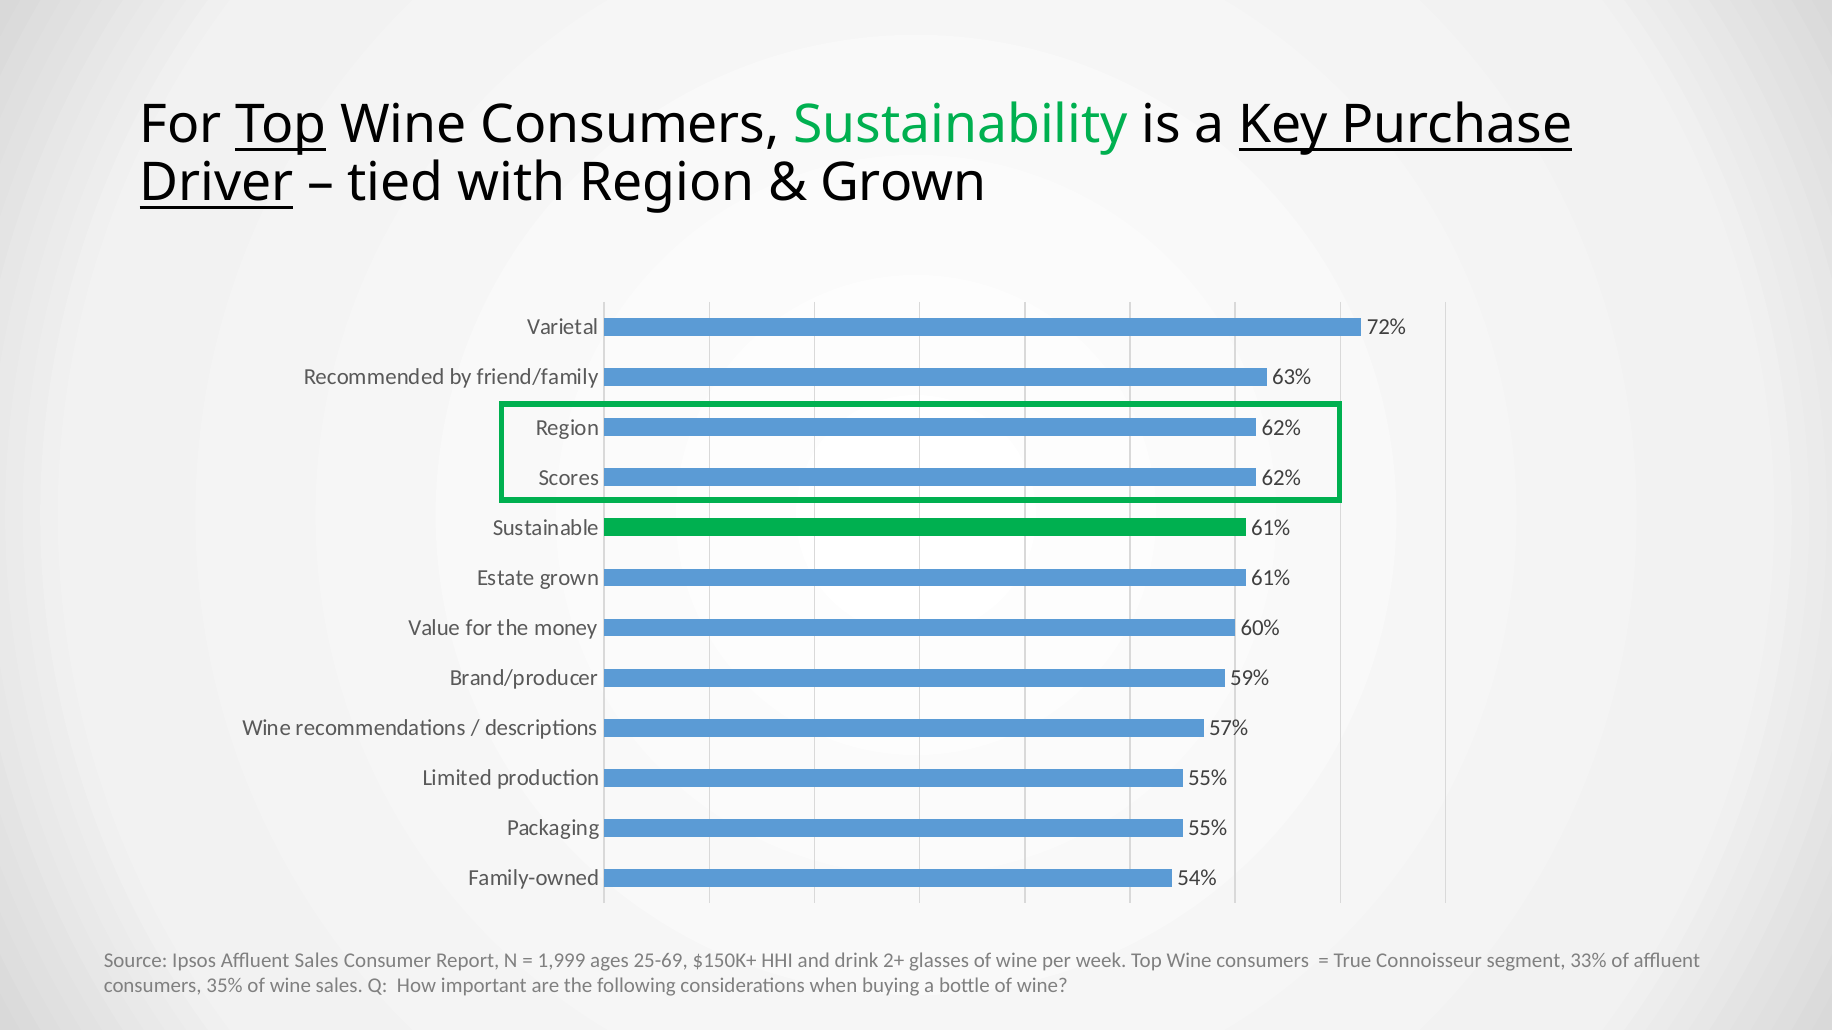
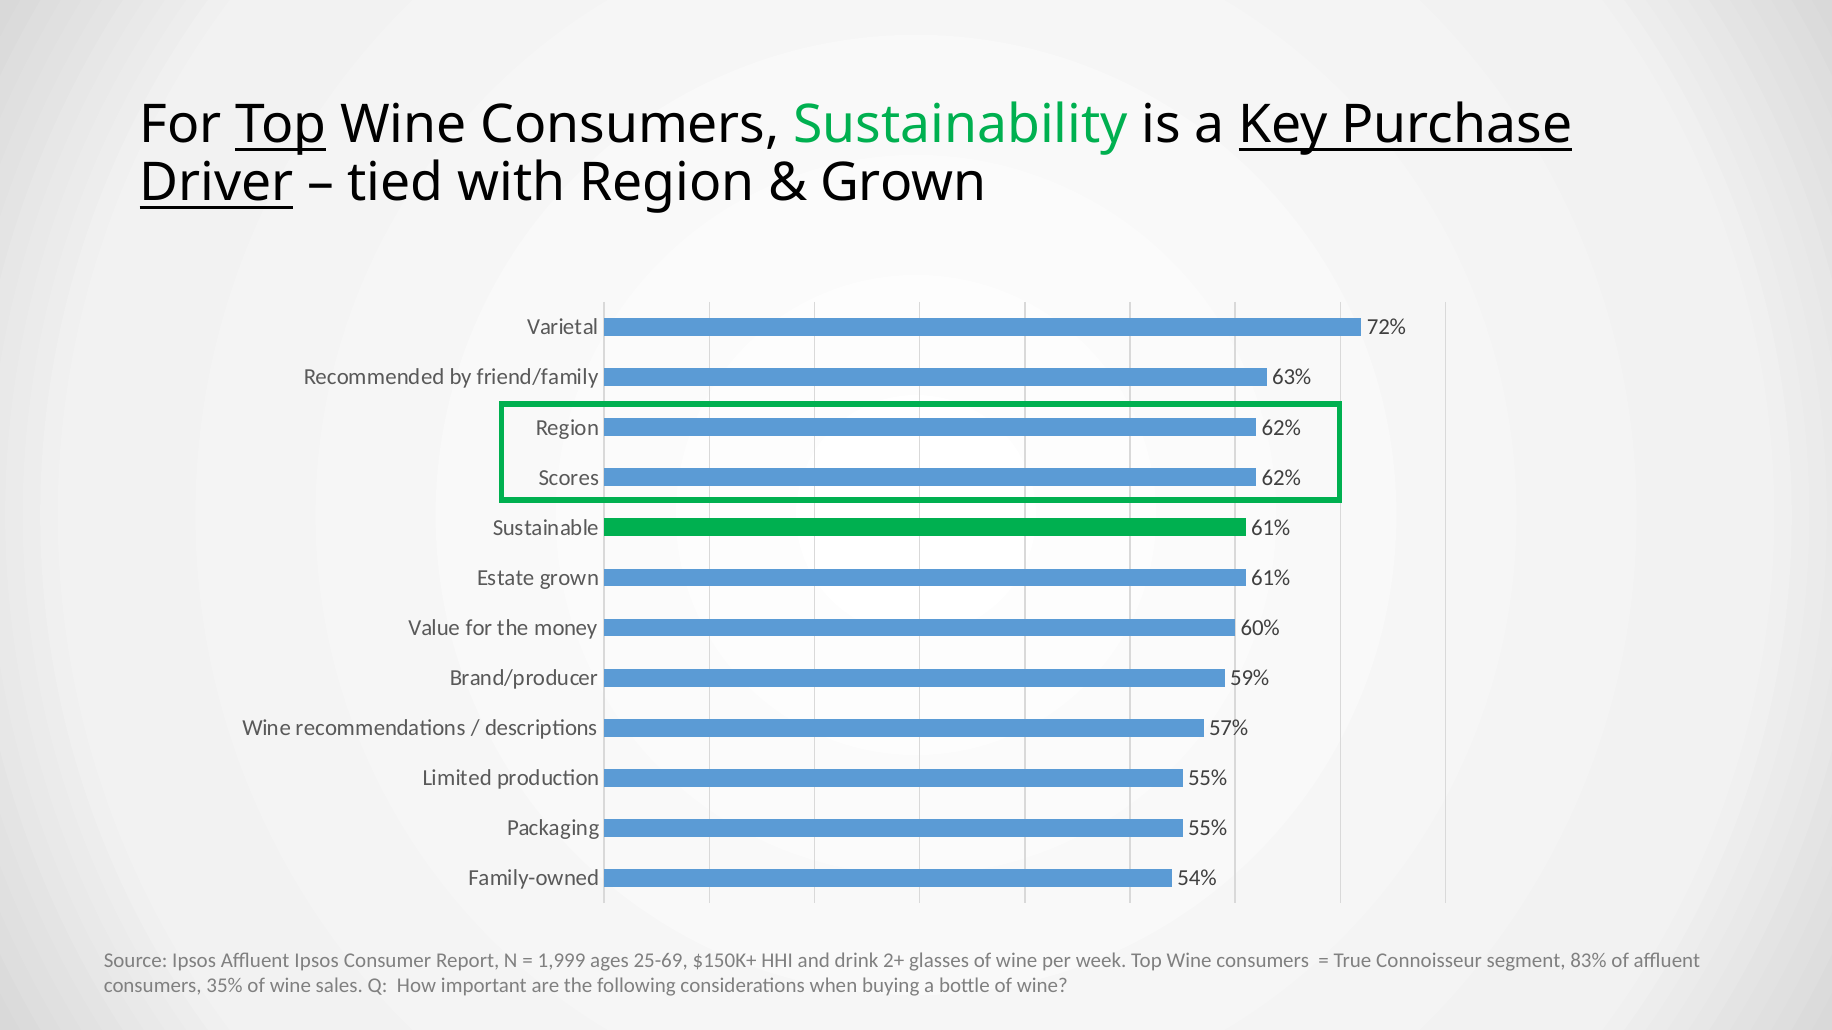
Affluent Sales: Sales -> Ipsos
33%: 33% -> 83%
